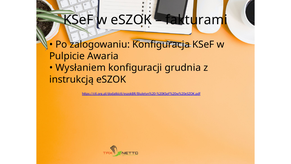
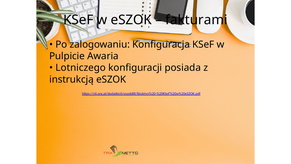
Wysłaniem: Wysłaniem -> Lotniczego
grudnia: grudnia -> posiada
